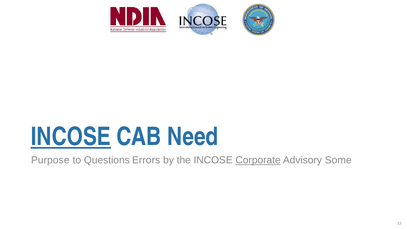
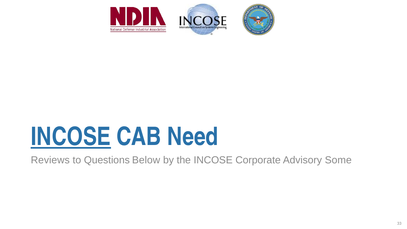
Purpose: Purpose -> Reviews
Errors: Errors -> Below
Corporate underline: present -> none
